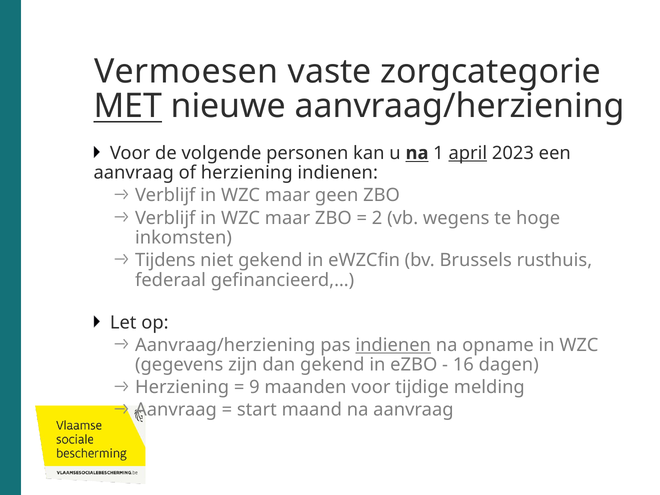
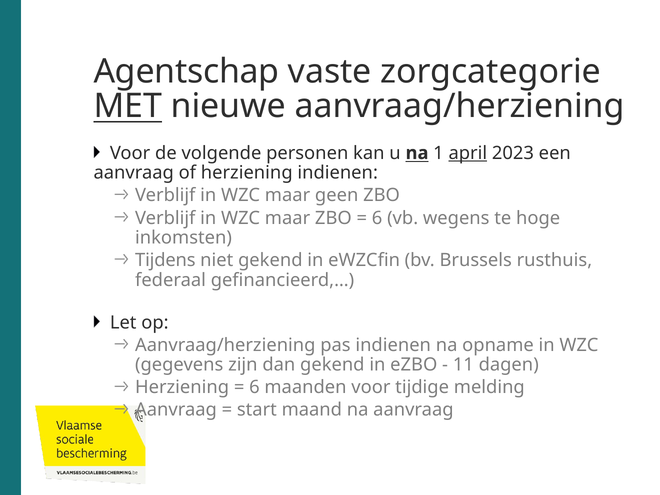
Vermoesen: Vermoesen -> Agentschap
2 at (377, 218): 2 -> 6
indienen at (393, 345) underline: present -> none
16: 16 -> 11
9 at (254, 387): 9 -> 6
